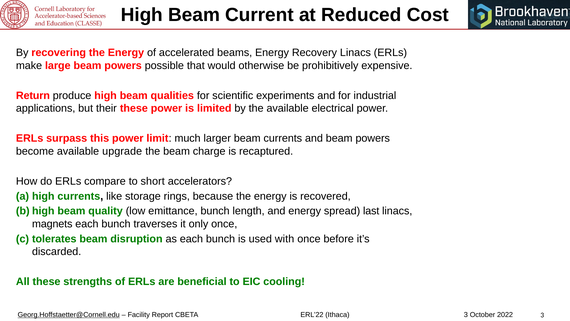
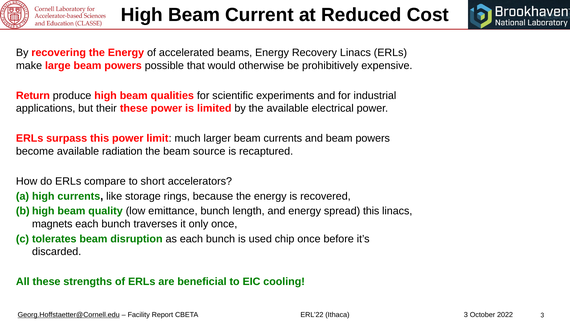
upgrade: upgrade -> radiation
charge: charge -> source
spread last: last -> this
with: with -> chip
